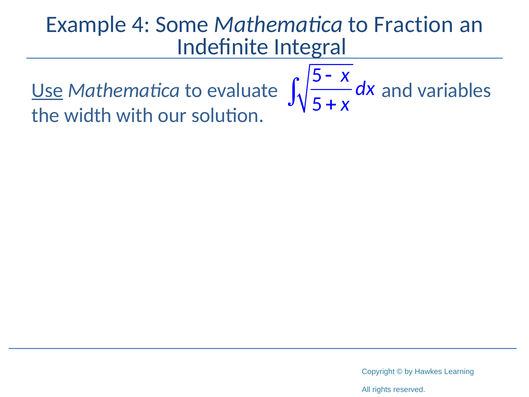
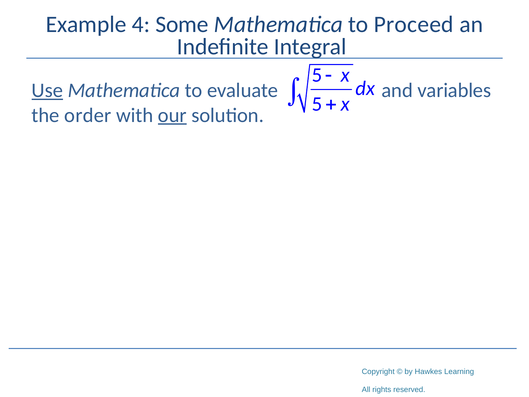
Fraction: Fraction -> Proceed
width: width -> order
our underline: none -> present
